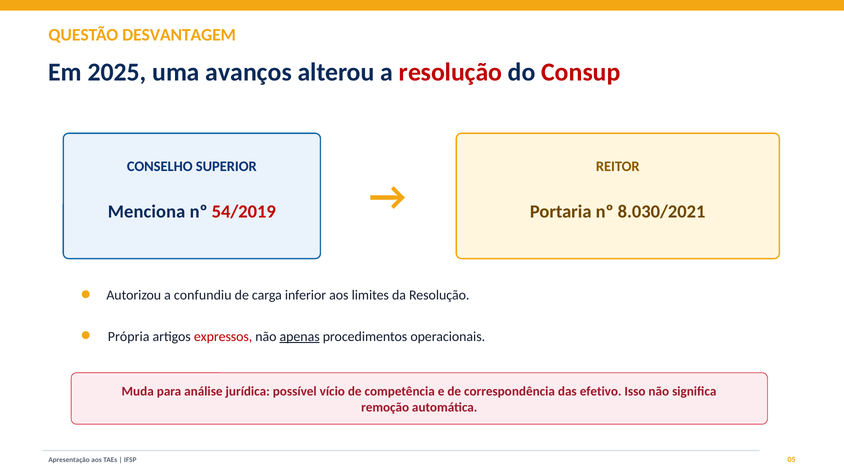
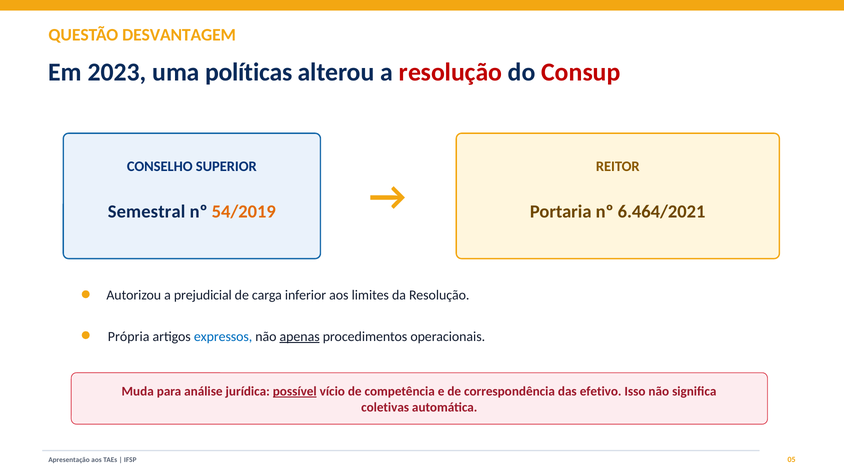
2025: 2025 -> 2023
avanços: avanços -> políticas
Menciona: Menciona -> Semestral
54/2019 colour: red -> orange
8.030/2021: 8.030/2021 -> 6.464/2021
confundiu: confundiu -> prejudicial
expressos colour: red -> blue
possível underline: none -> present
remoção: remoção -> coletivas
